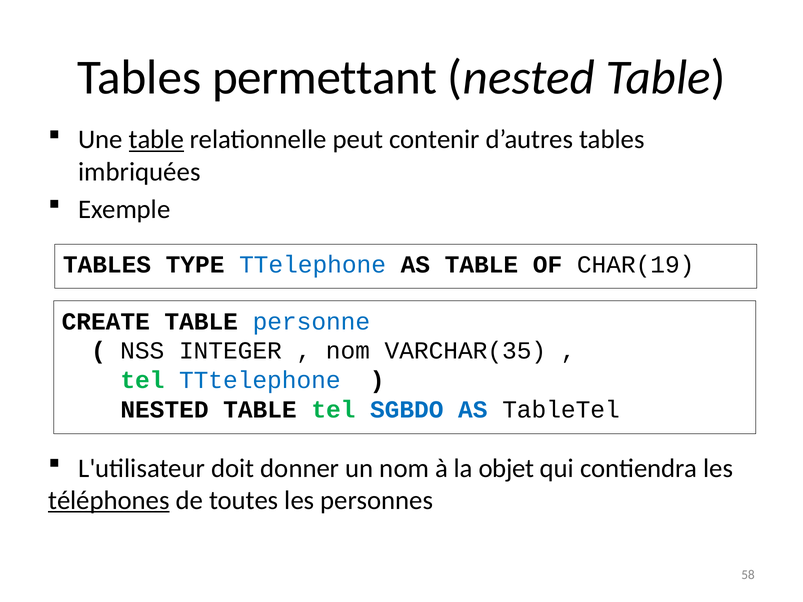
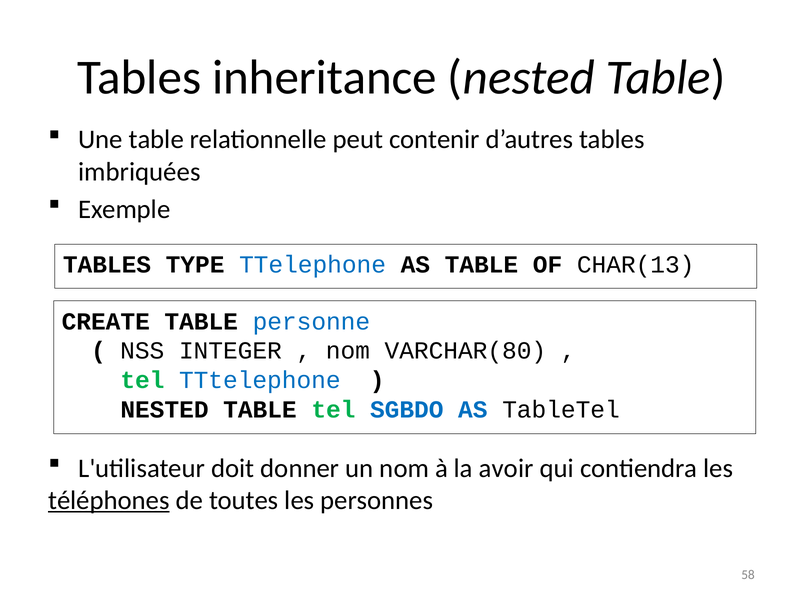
permettant: permettant -> inheritance
table at (156, 140) underline: present -> none
CHAR(19: CHAR(19 -> CHAR(13
VARCHAR(35: VARCHAR(35 -> VARCHAR(80
objet: objet -> avoir
